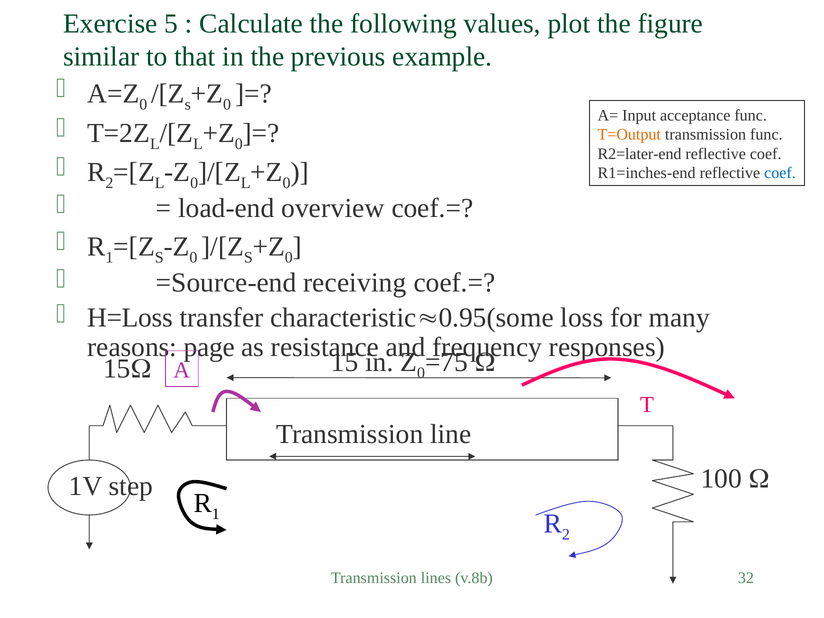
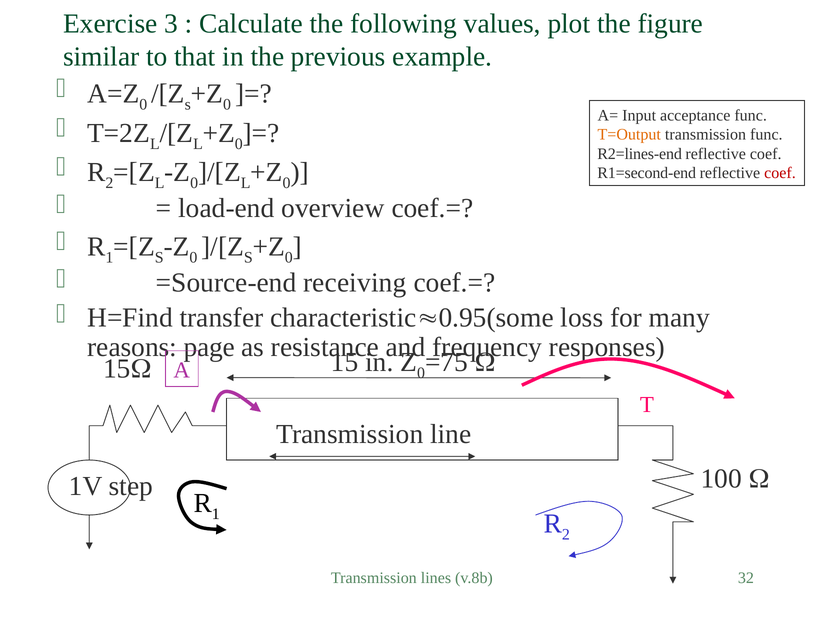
5: 5 -> 3
R2=later-end: R2=later-end -> R2=lines-end
R1=inches-end: R1=inches-end -> R1=second-end
coef at (780, 173) colour: blue -> red
H=Loss: H=Loss -> H=Find
